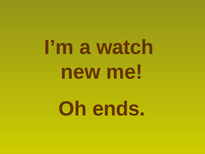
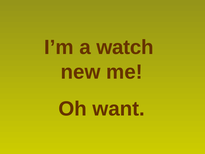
ends: ends -> want
